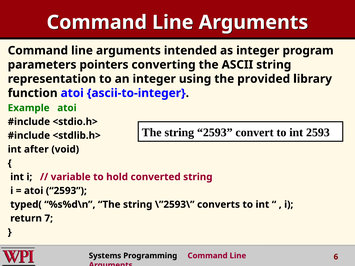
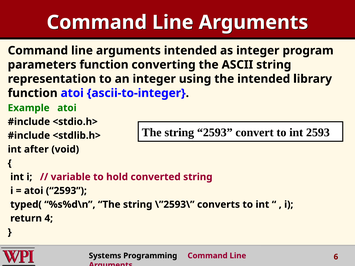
parameters pointers: pointers -> function
the provided: provided -> intended
7: 7 -> 4
